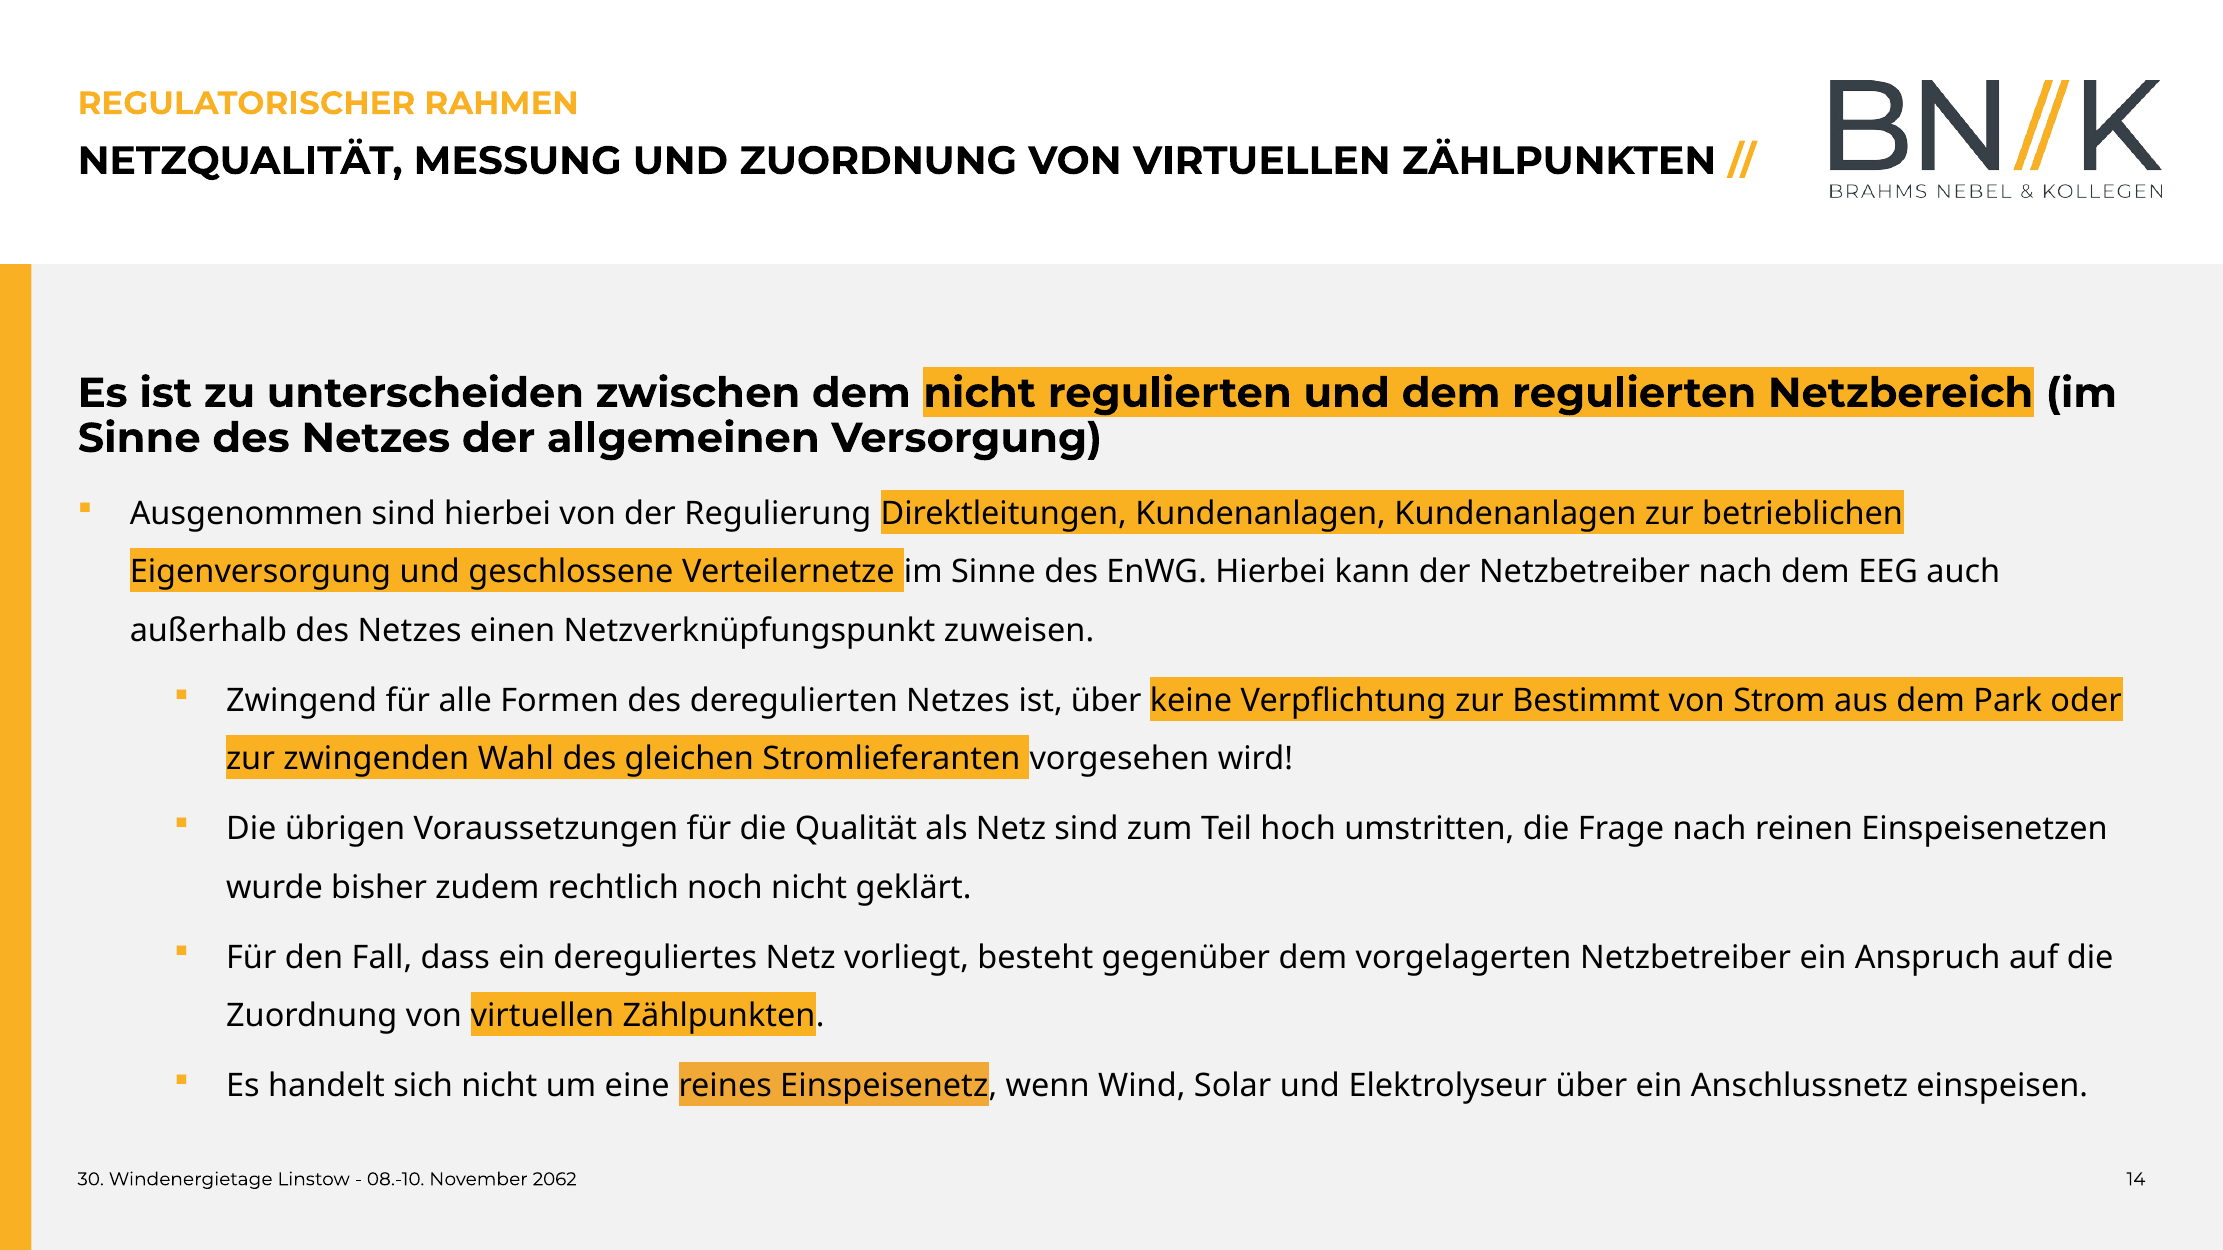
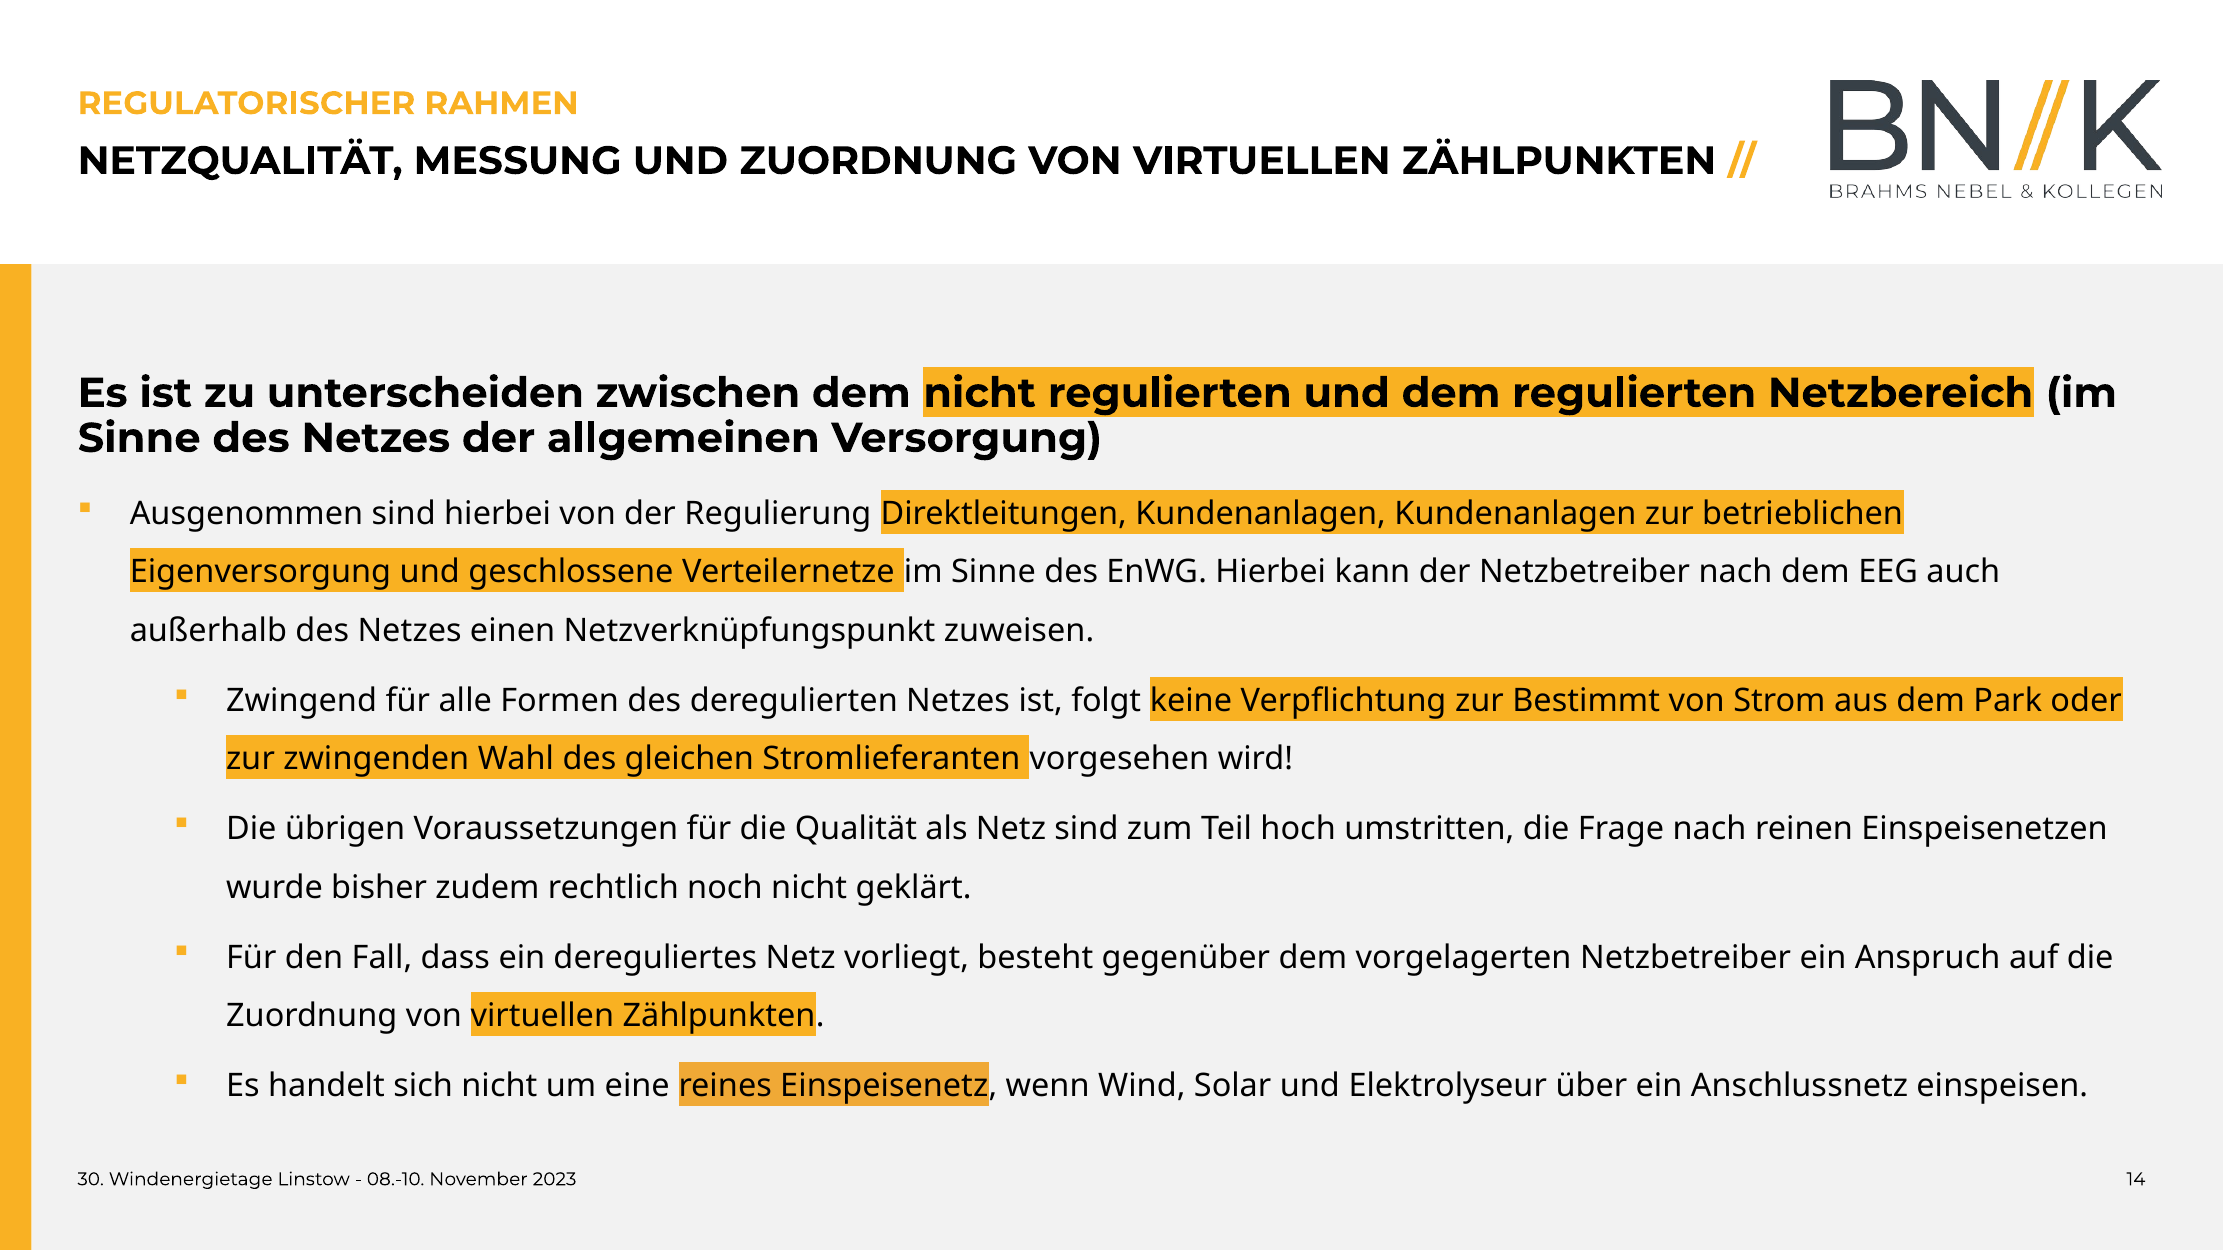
ist über: über -> folgt
2062: 2062 -> 2023
